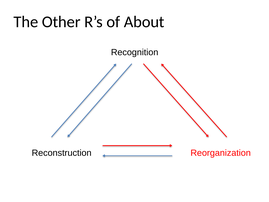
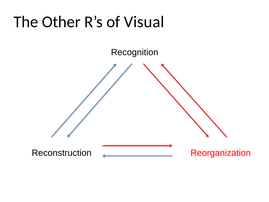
About: About -> Visual
